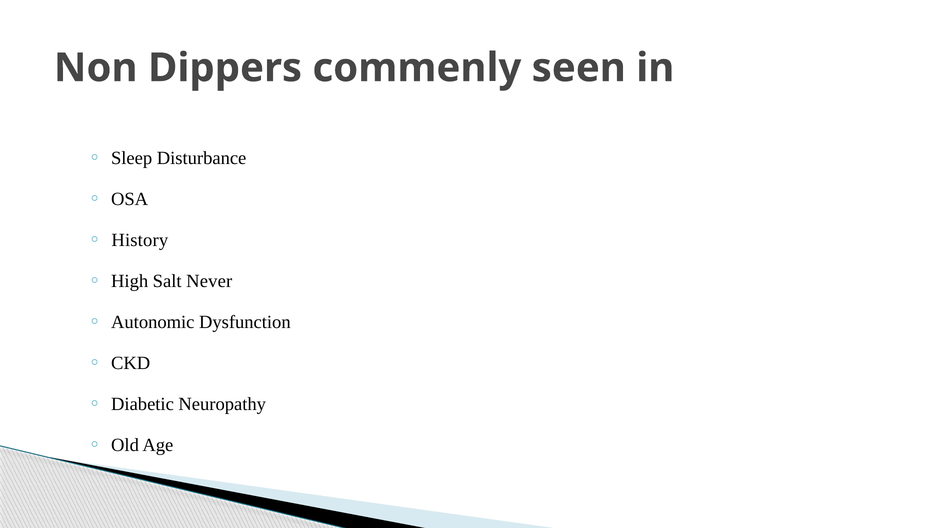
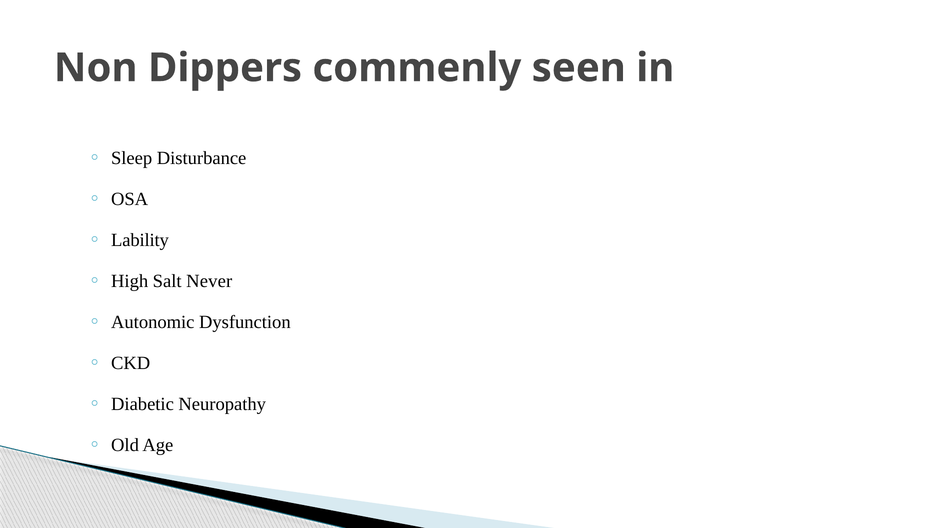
History: History -> Lability
